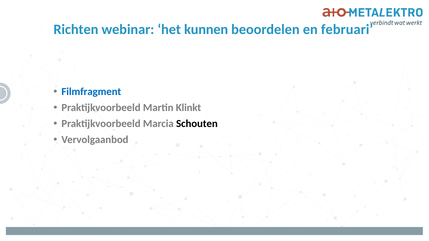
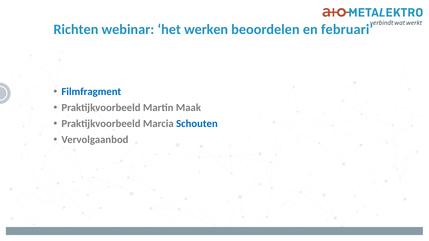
kunnen: kunnen -> werken
Klinkt: Klinkt -> Maak
Schouten colour: black -> blue
